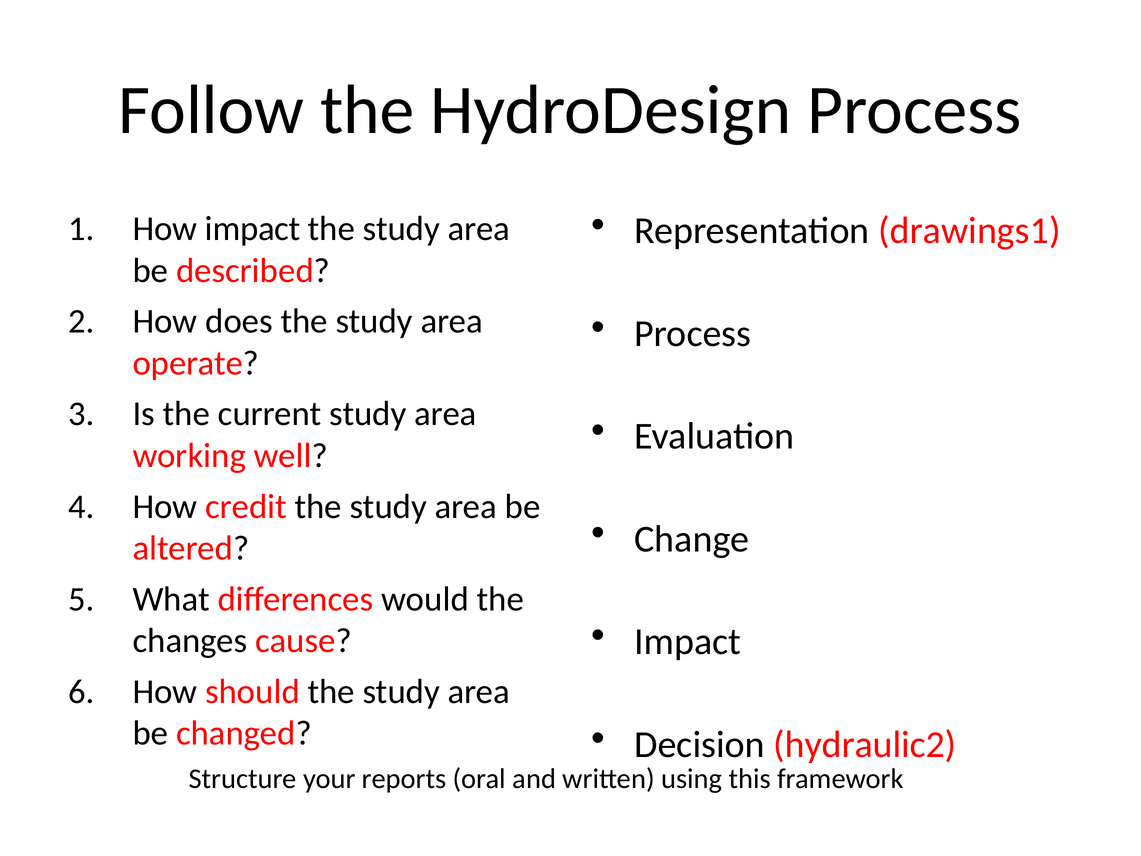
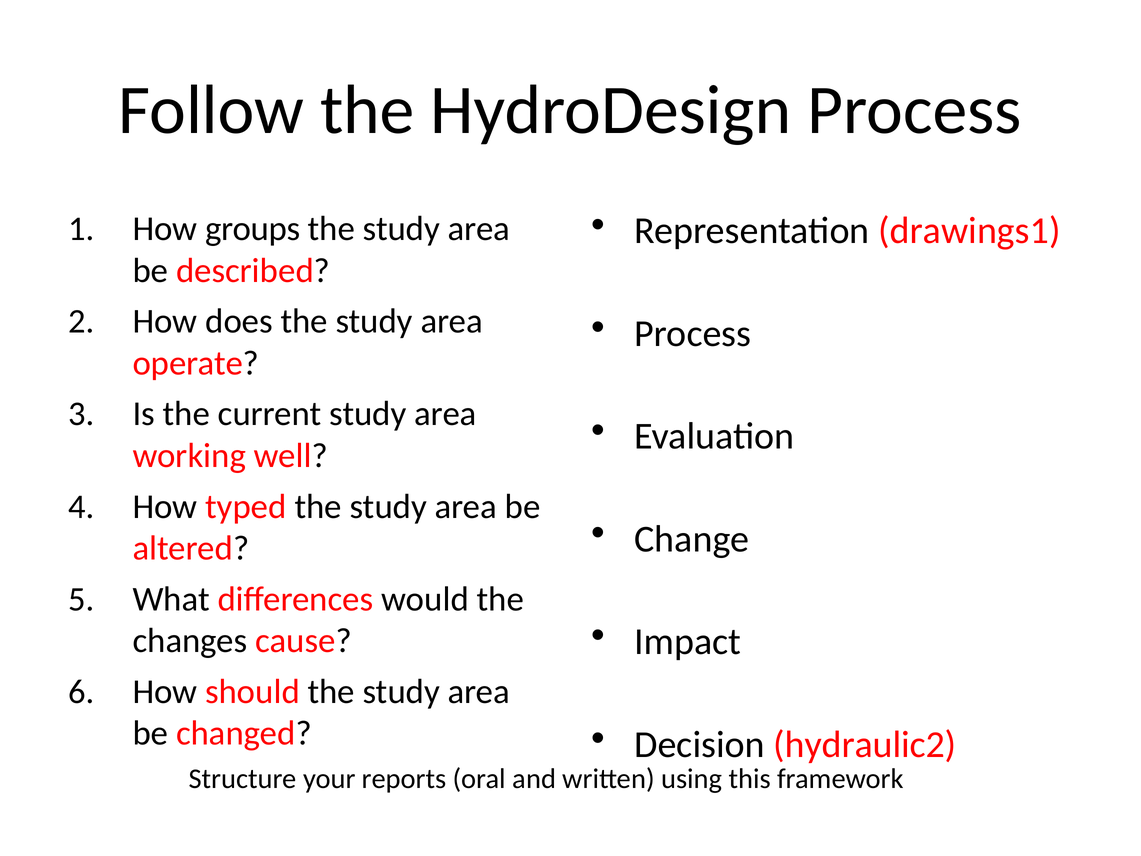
How impact: impact -> groups
credit: credit -> typed
